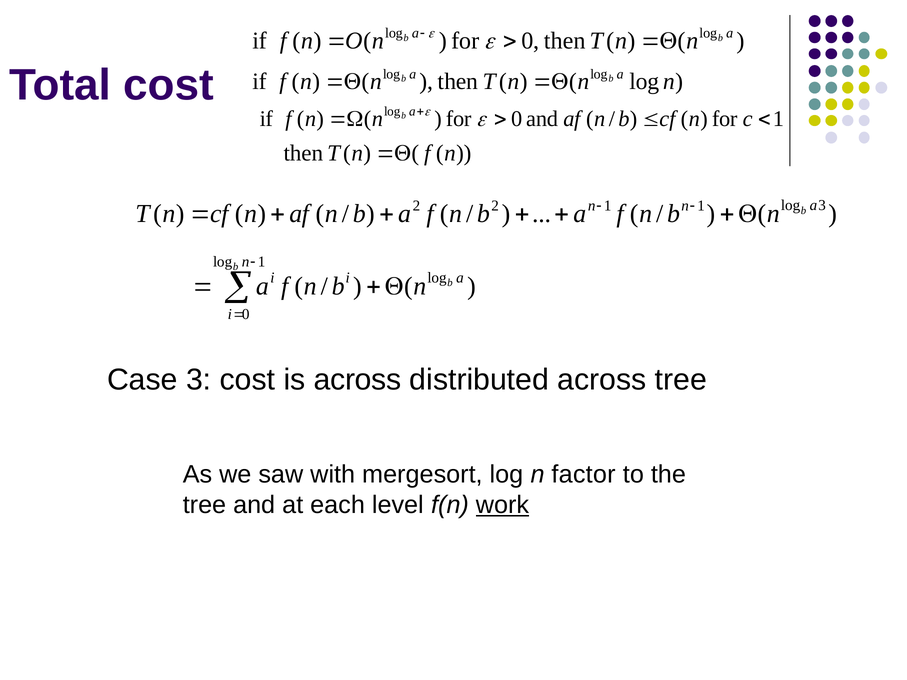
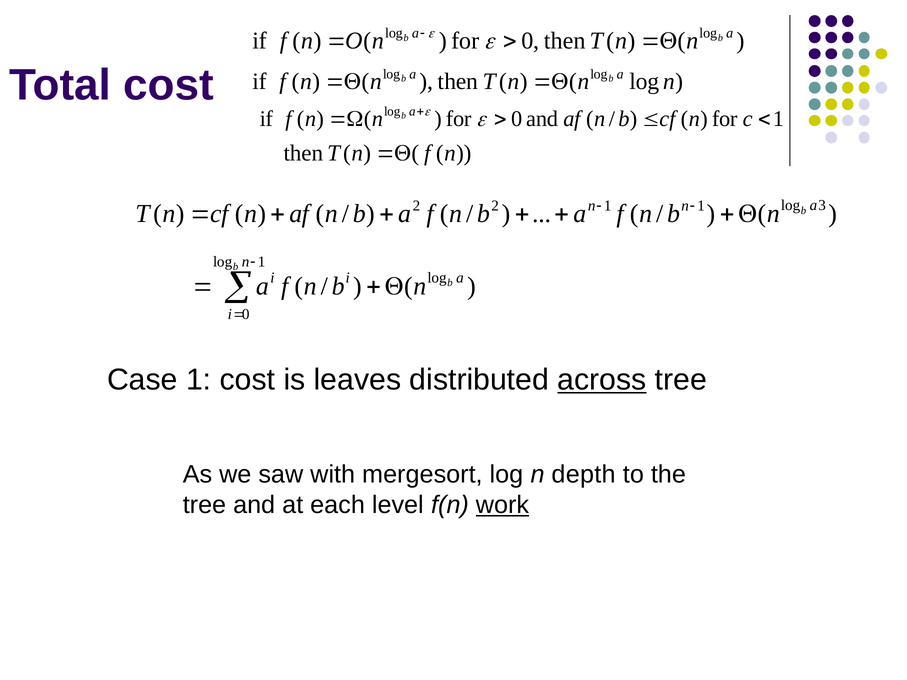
Case 3: 3 -> 1
is across: across -> leaves
across at (602, 380) underline: none -> present
factor: factor -> depth
